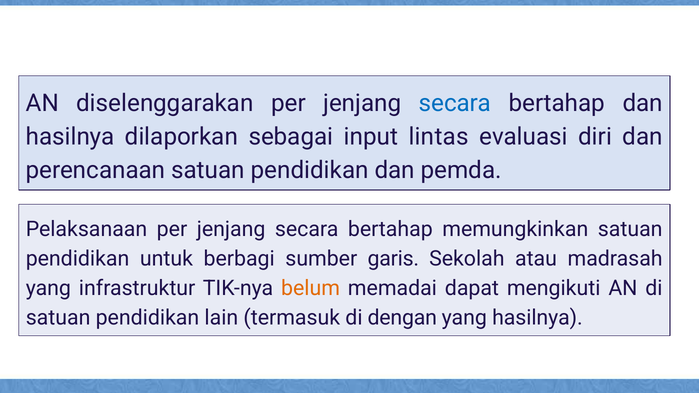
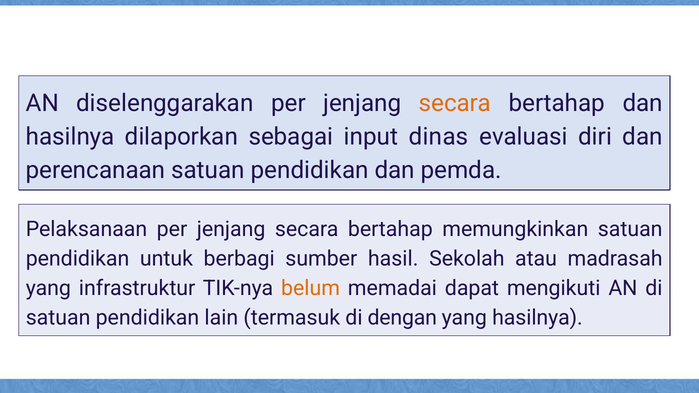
secara at (455, 103) colour: blue -> orange
lintas: lintas -> dinas
garis: garis -> hasil
